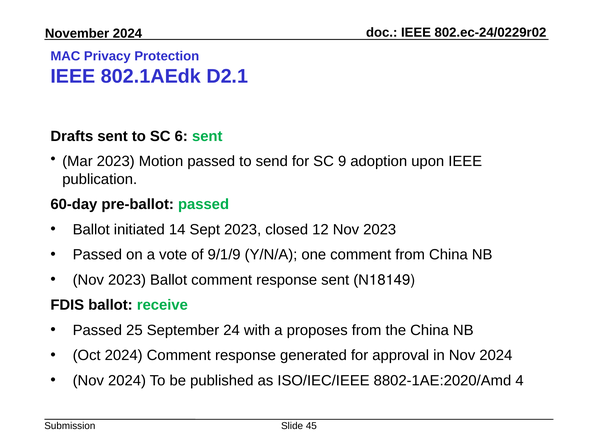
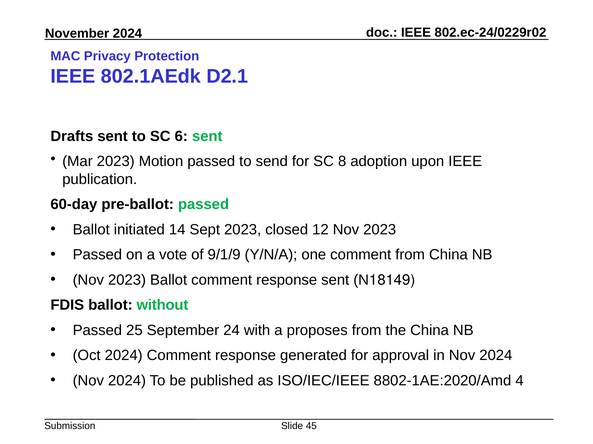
9: 9 -> 8
receive: receive -> without
